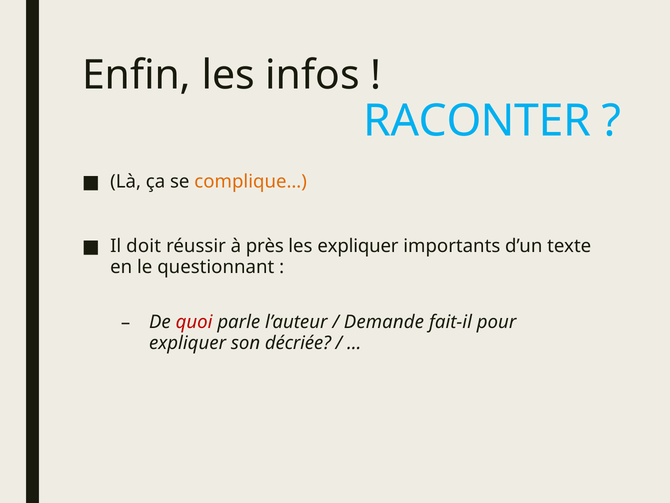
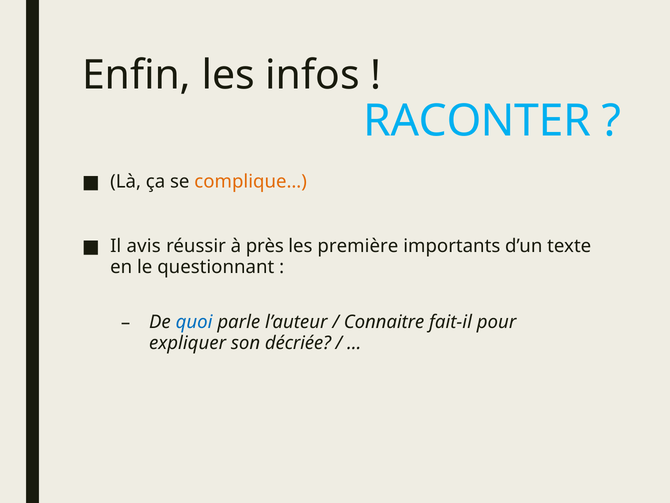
doit: doit -> avis
les expliquer: expliquer -> première
quoi colour: red -> blue
Demande: Demande -> Connaitre
